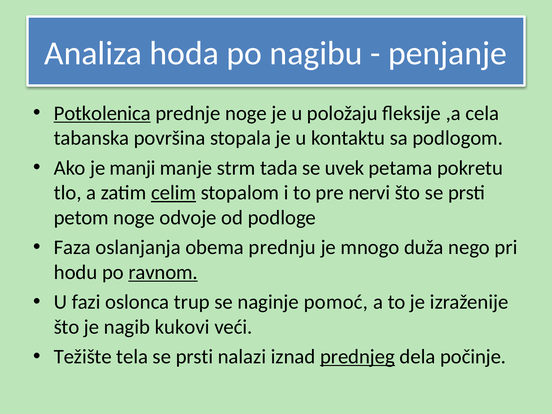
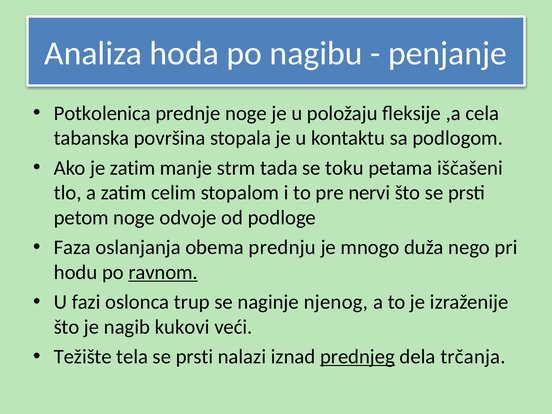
Potkolenica underline: present -> none
je manji: manji -> zatim
uvek: uvek -> toku
pokretu: pokretu -> iščašeni
celim underline: present -> none
pomoć: pomoć -> njenog
počinje: počinje -> trčanja
